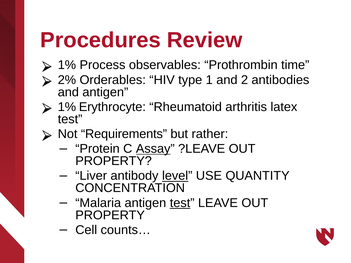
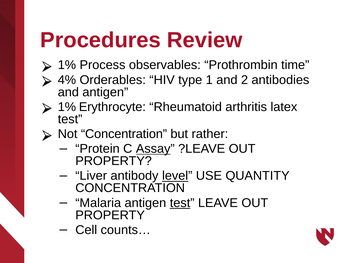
2%: 2% -> 4%
Not Requirements: Requirements -> Concentration
